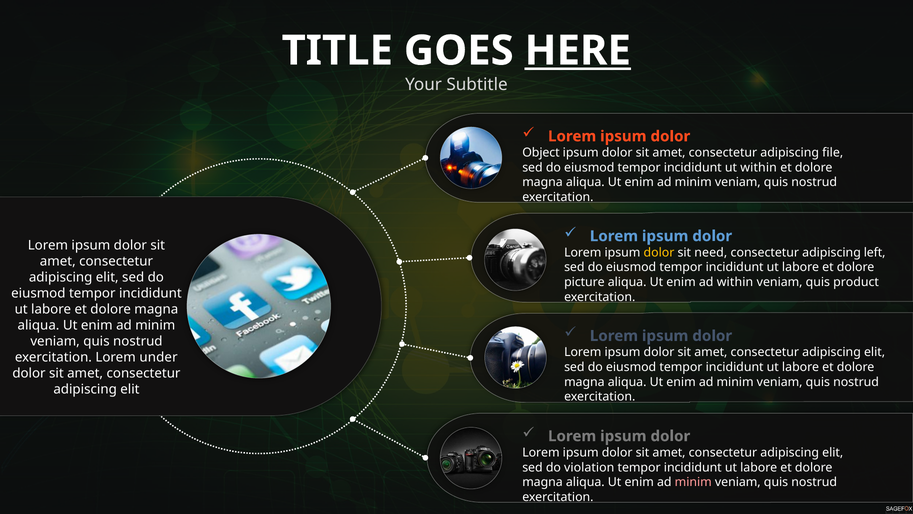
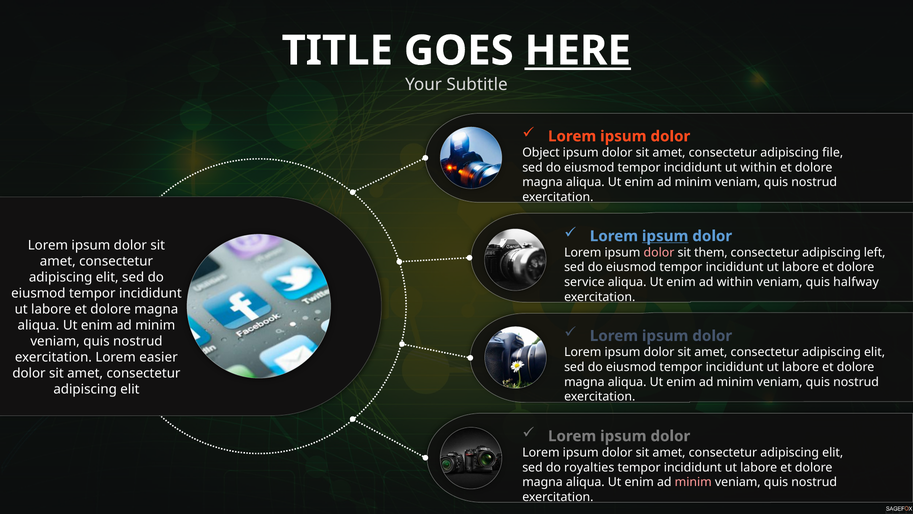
ipsum at (665, 236) underline: none -> present
dolor at (659, 252) colour: yellow -> pink
need: need -> them
picture: picture -> service
product: product -> halfway
under: under -> easier
violation: violation -> royalties
